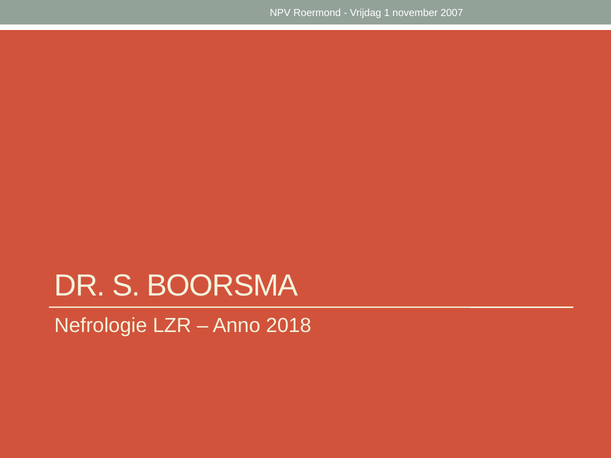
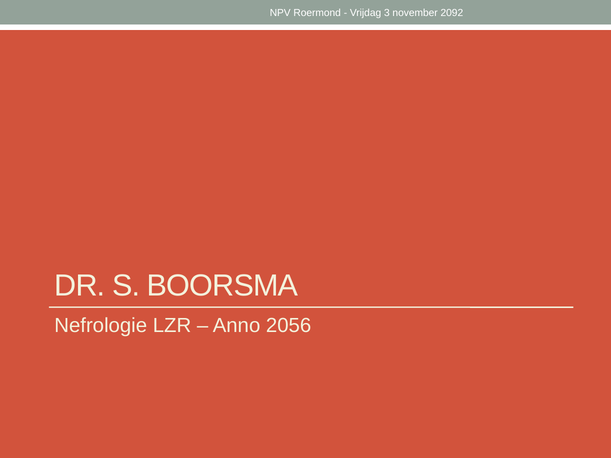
1: 1 -> 3
2007: 2007 -> 2092
2018: 2018 -> 2056
